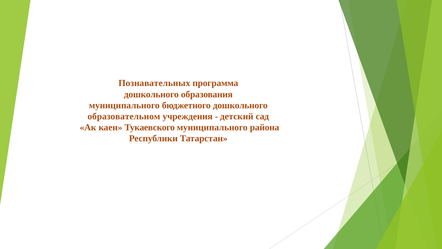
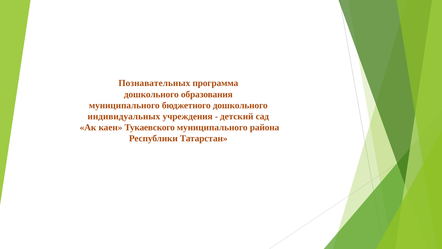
образовательном: образовательном -> индивидуальных
